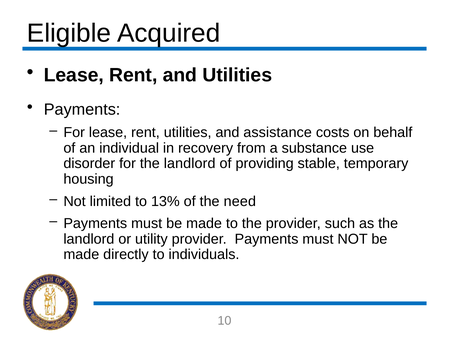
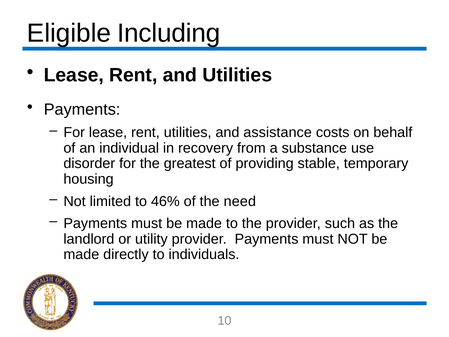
Acquired: Acquired -> Including
for the landlord: landlord -> greatest
13%: 13% -> 46%
